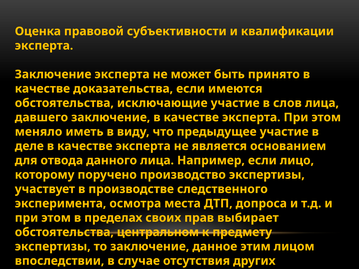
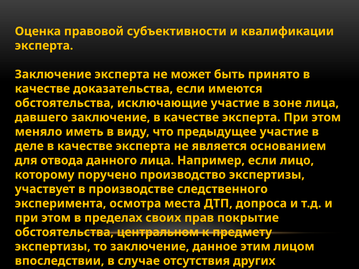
слов: слов -> зоне
выбирает: выбирает -> покрытие
